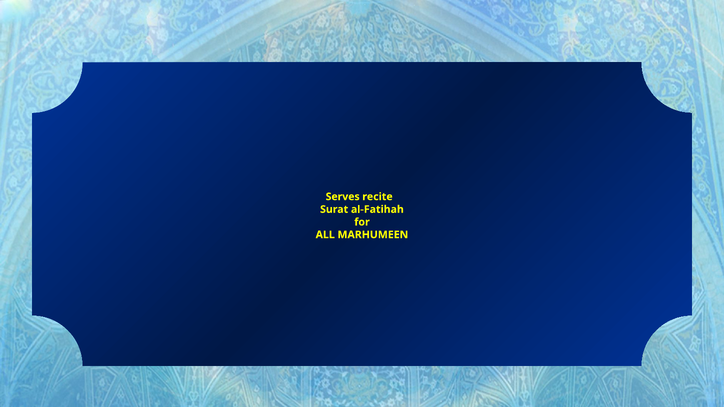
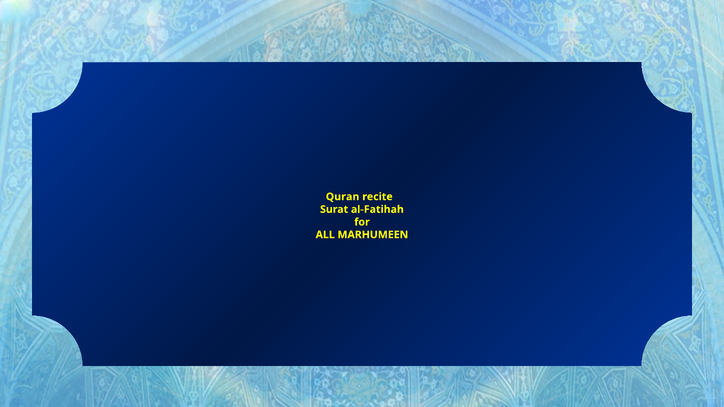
Serves: Serves -> Quran
